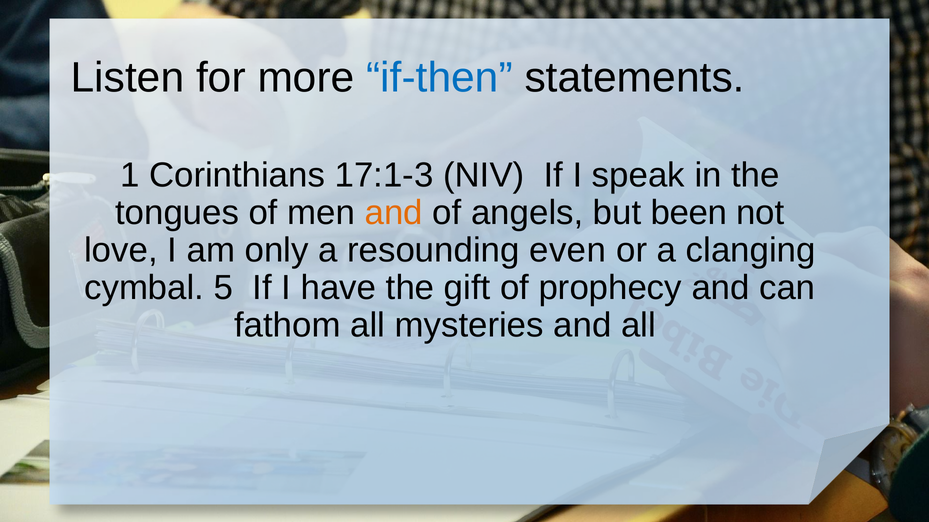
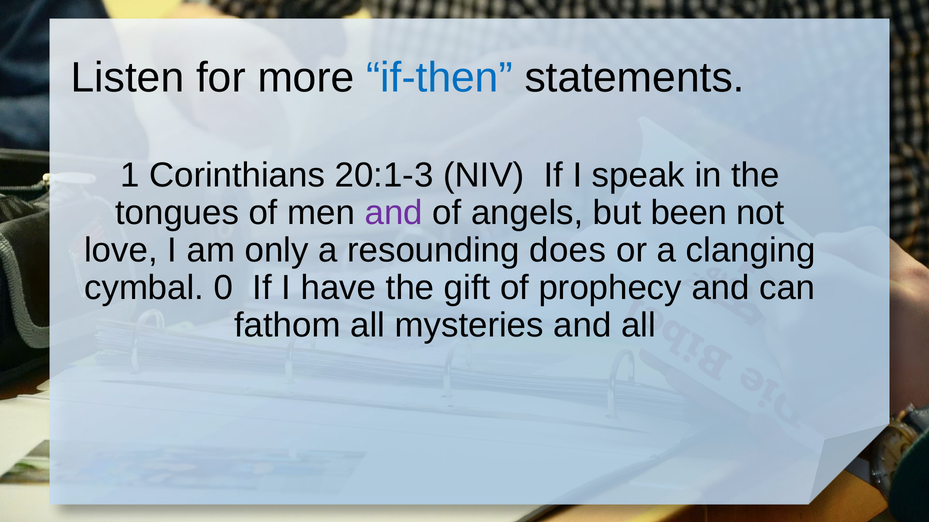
17:1-3: 17:1-3 -> 20:1-3
and at (394, 213) colour: orange -> purple
even: even -> does
5: 5 -> 0
